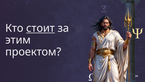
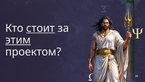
этим underline: none -> present
